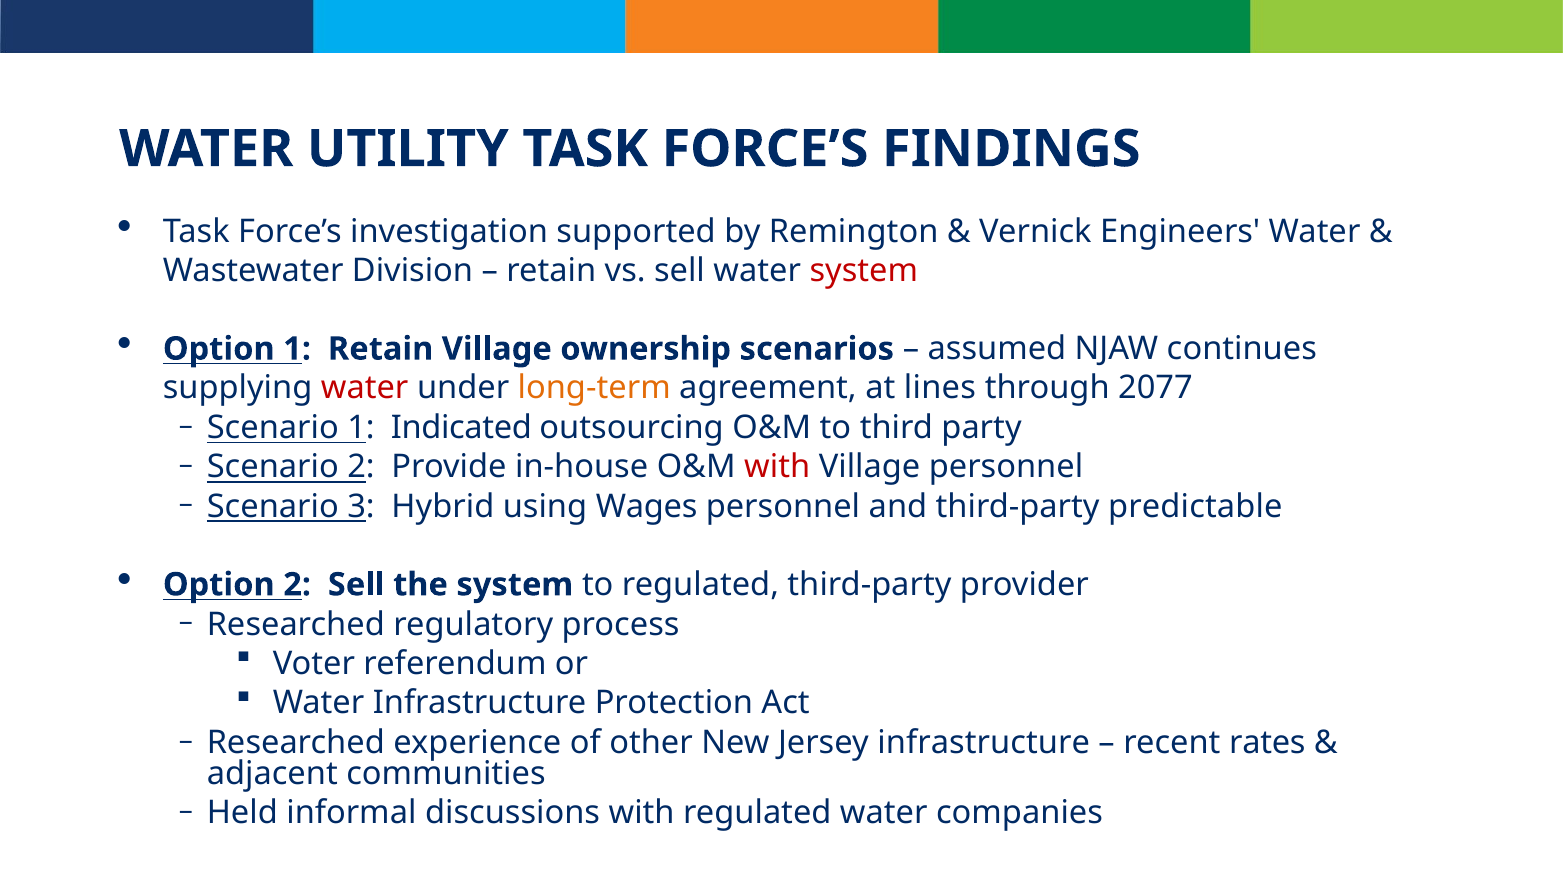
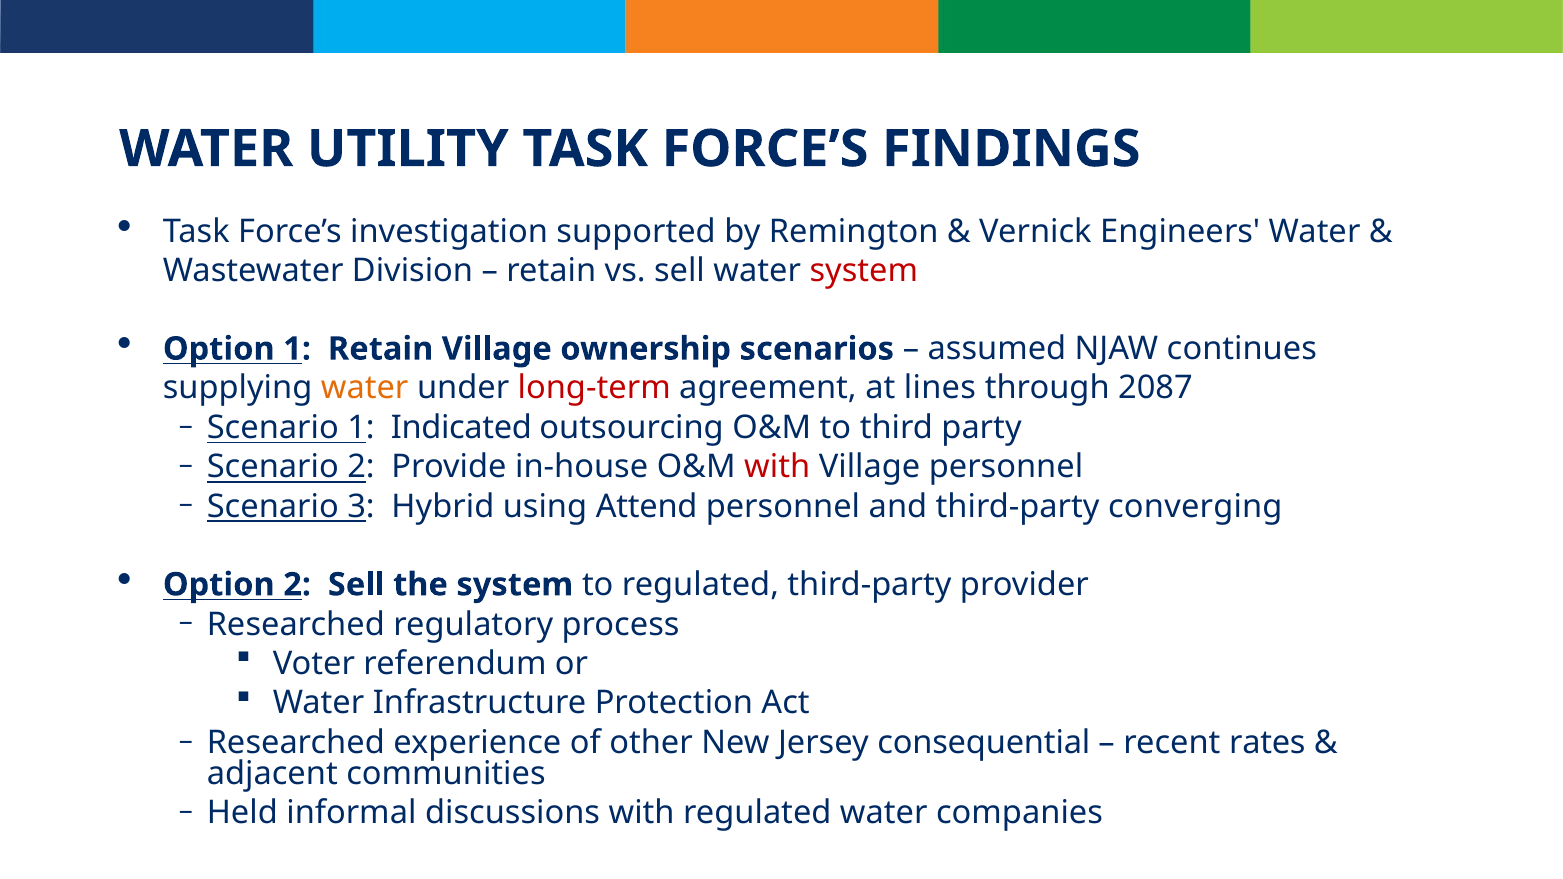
water at (365, 388) colour: red -> orange
long-term colour: orange -> red
2077: 2077 -> 2087
Wages: Wages -> Attend
predictable: predictable -> converging
Jersey infrastructure: infrastructure -> consequential
